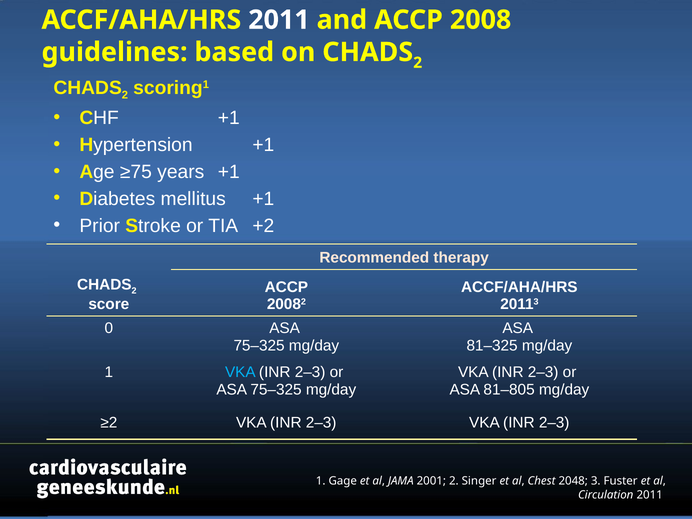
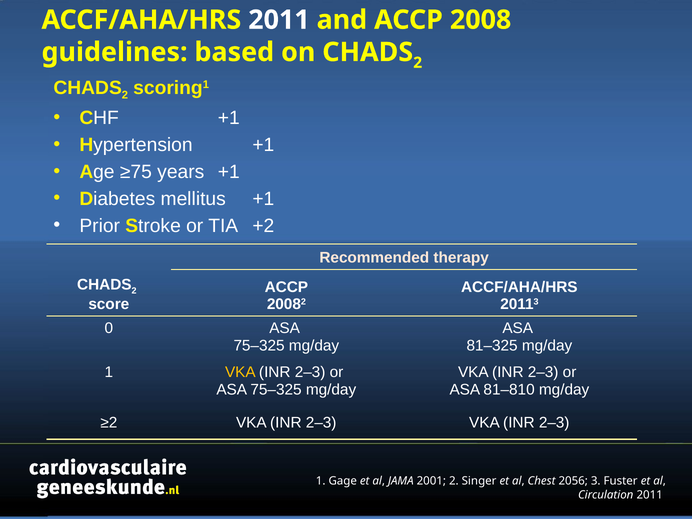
VKA at (240, 372) colour: light blue -> yellow
81–805: 81–805 -> 81–810
2048: 2048 -> 2056
